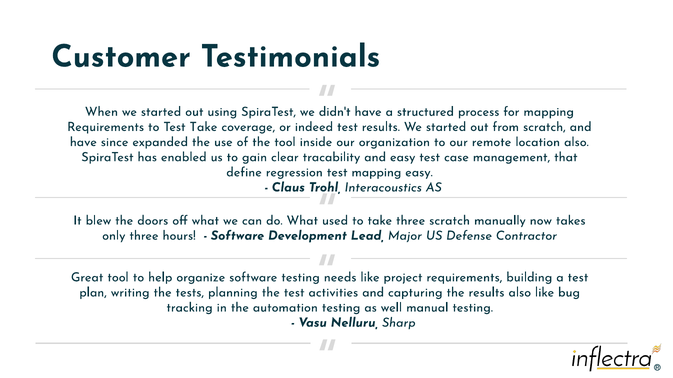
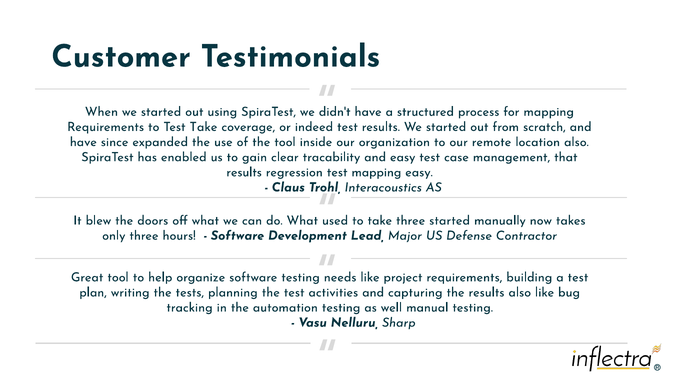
define at (244, 172): define -> results
three scratch: scratch -> started
